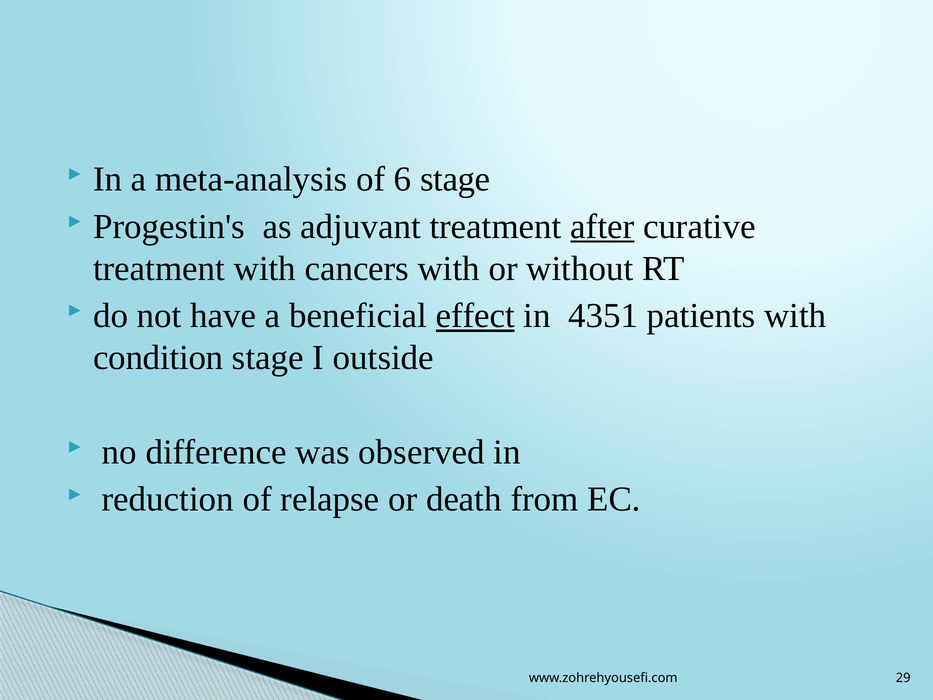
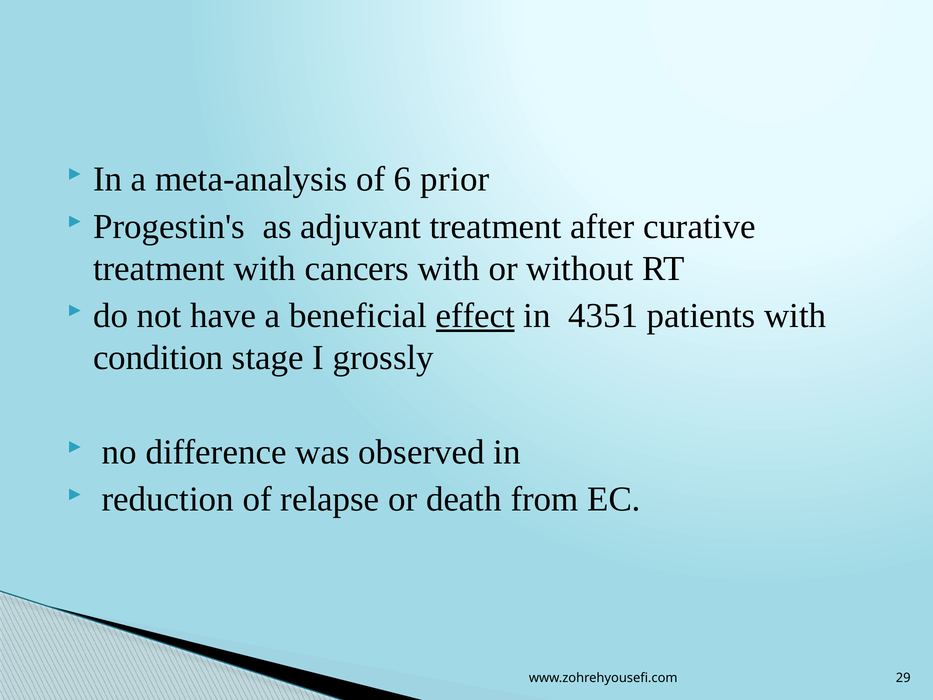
6 stage: stage -> prior
after underline: present -> none
outside: outside -> grossly
